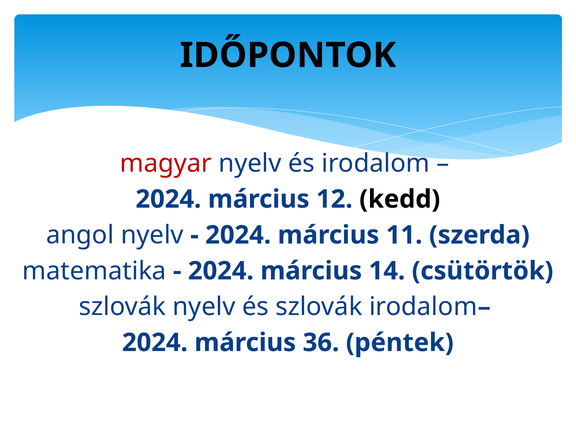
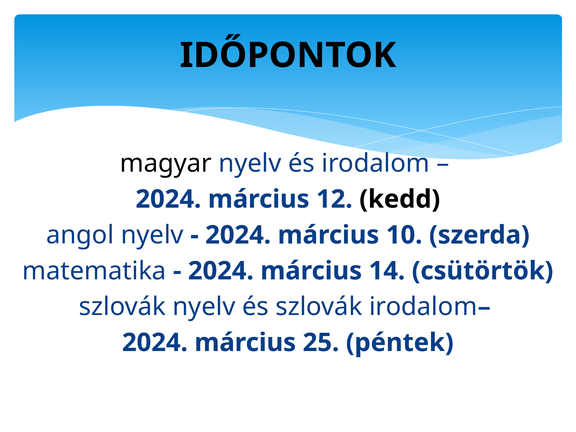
magyar colour: red -> black
11: 11 -> 10
36: 36 -> 25
